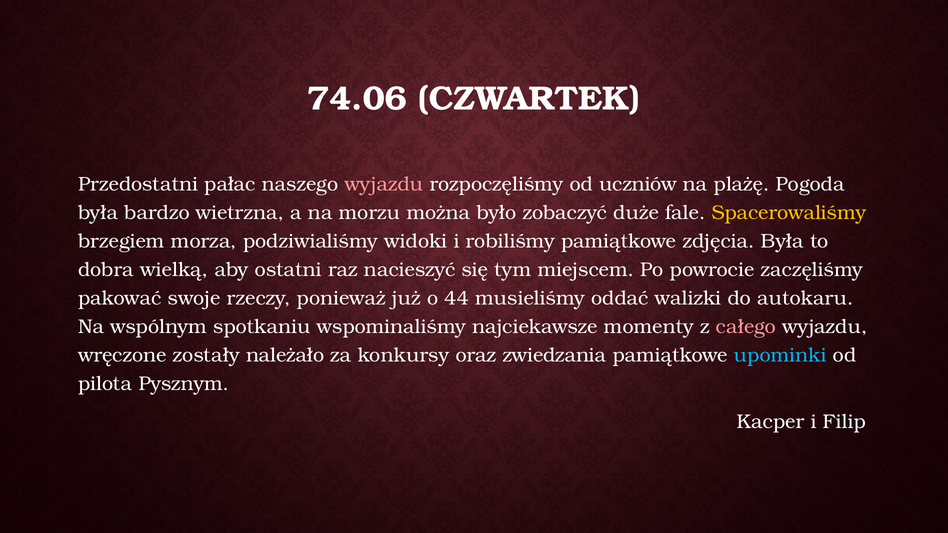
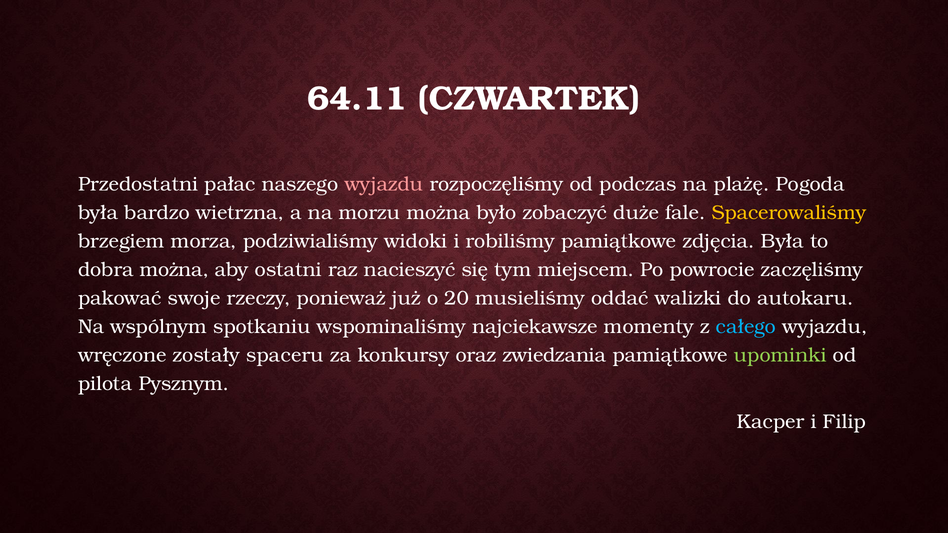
74.06: 74.06 -> 64.11
uczniów: uczniów -> podczas
dobra wielką: wielką -> można
44: 44 -> 20
całego colour: pink -> light blue
należało: należało -> spaceru
upominki colour: light blue -> light green
